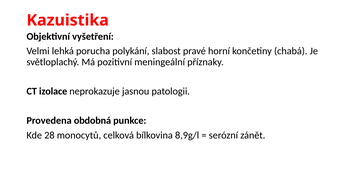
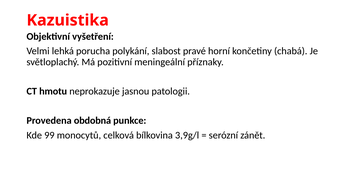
izolace: izolace -> hmotu
28: 28 -> 99
8,9g/l: 8,9g/l -> 3,9g/l
